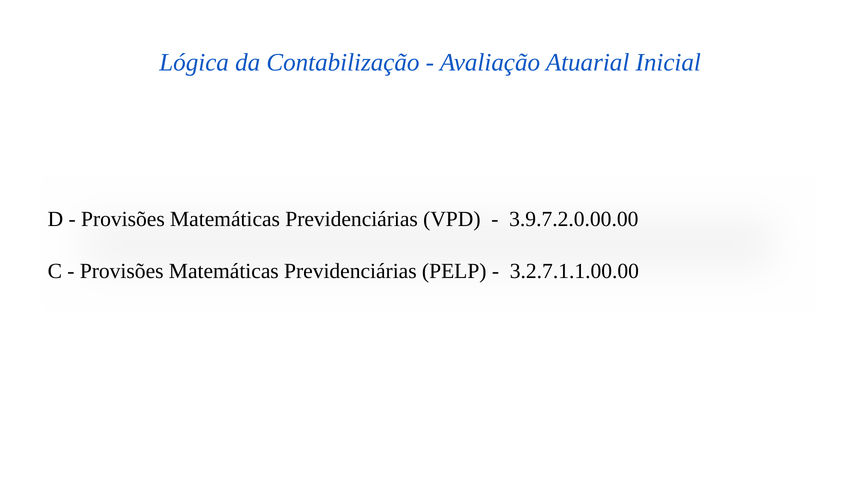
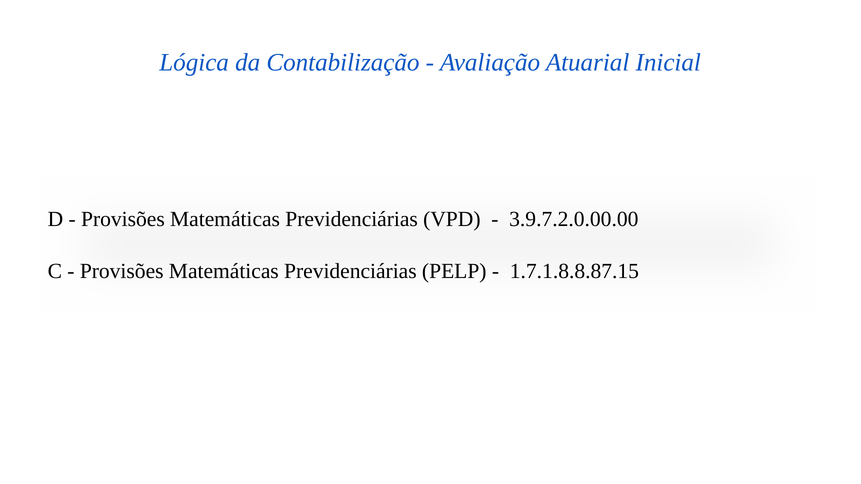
3.2.7.1.1.00.00: 3.2.7.1.1.00.00 -> 1.7.1.8.8.87.15
